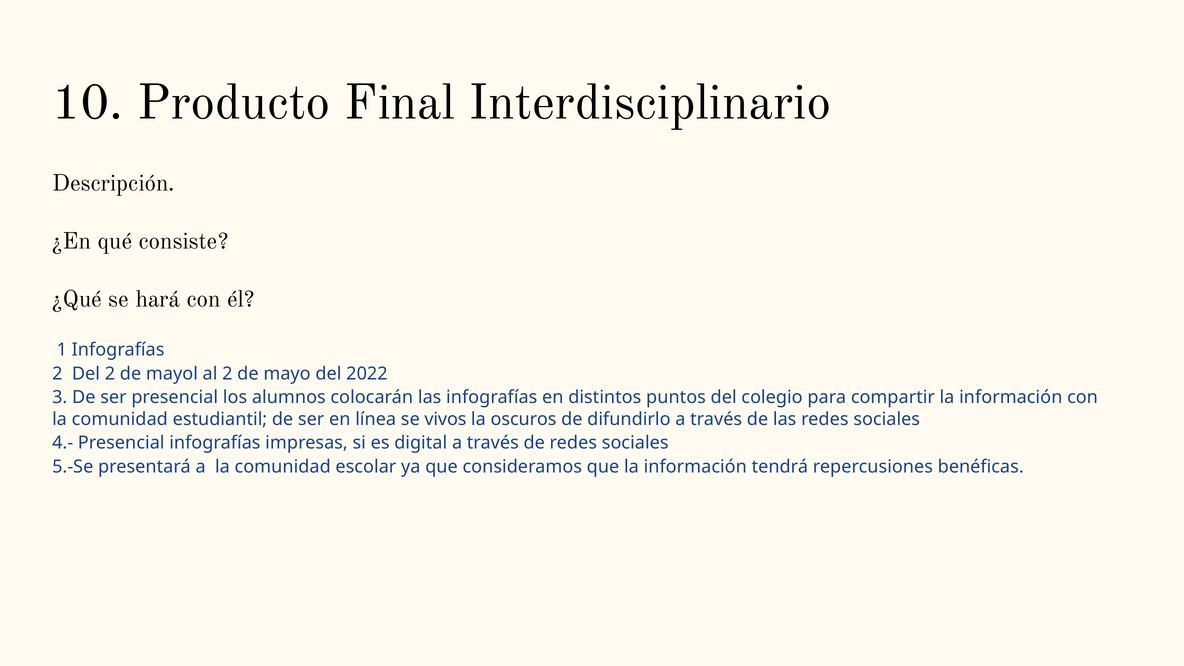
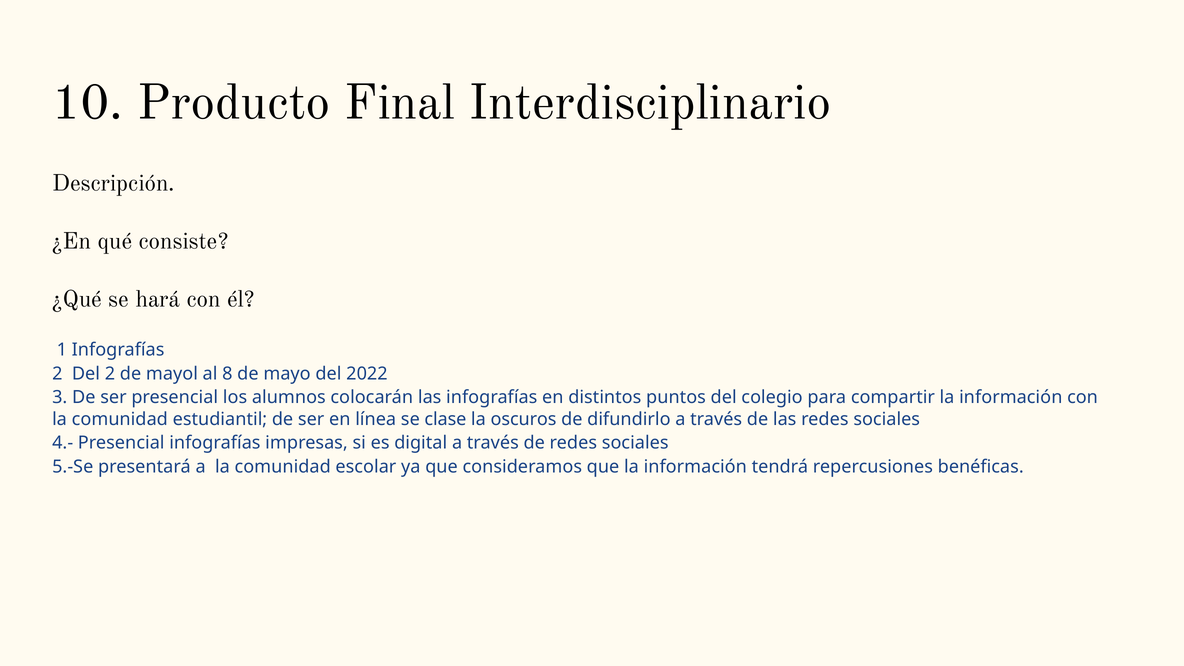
al 2: 2 -> 8
vivos: vivos -> clase
